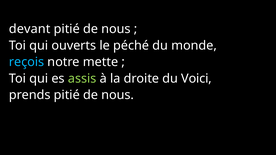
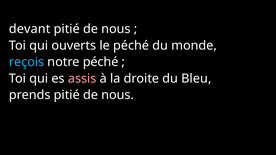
notre mette: mette -> péché
assis colour: light green -> pink
Voici: Voici -> Bleu
